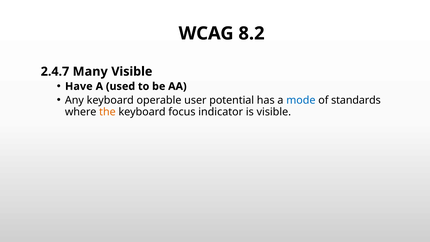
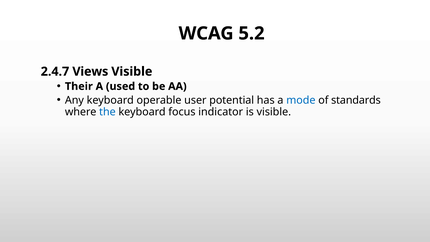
8.2: 8.2 -> 5.2
Many: Many -> Views
Have: Have -> Their
the colour: orange -> blue
